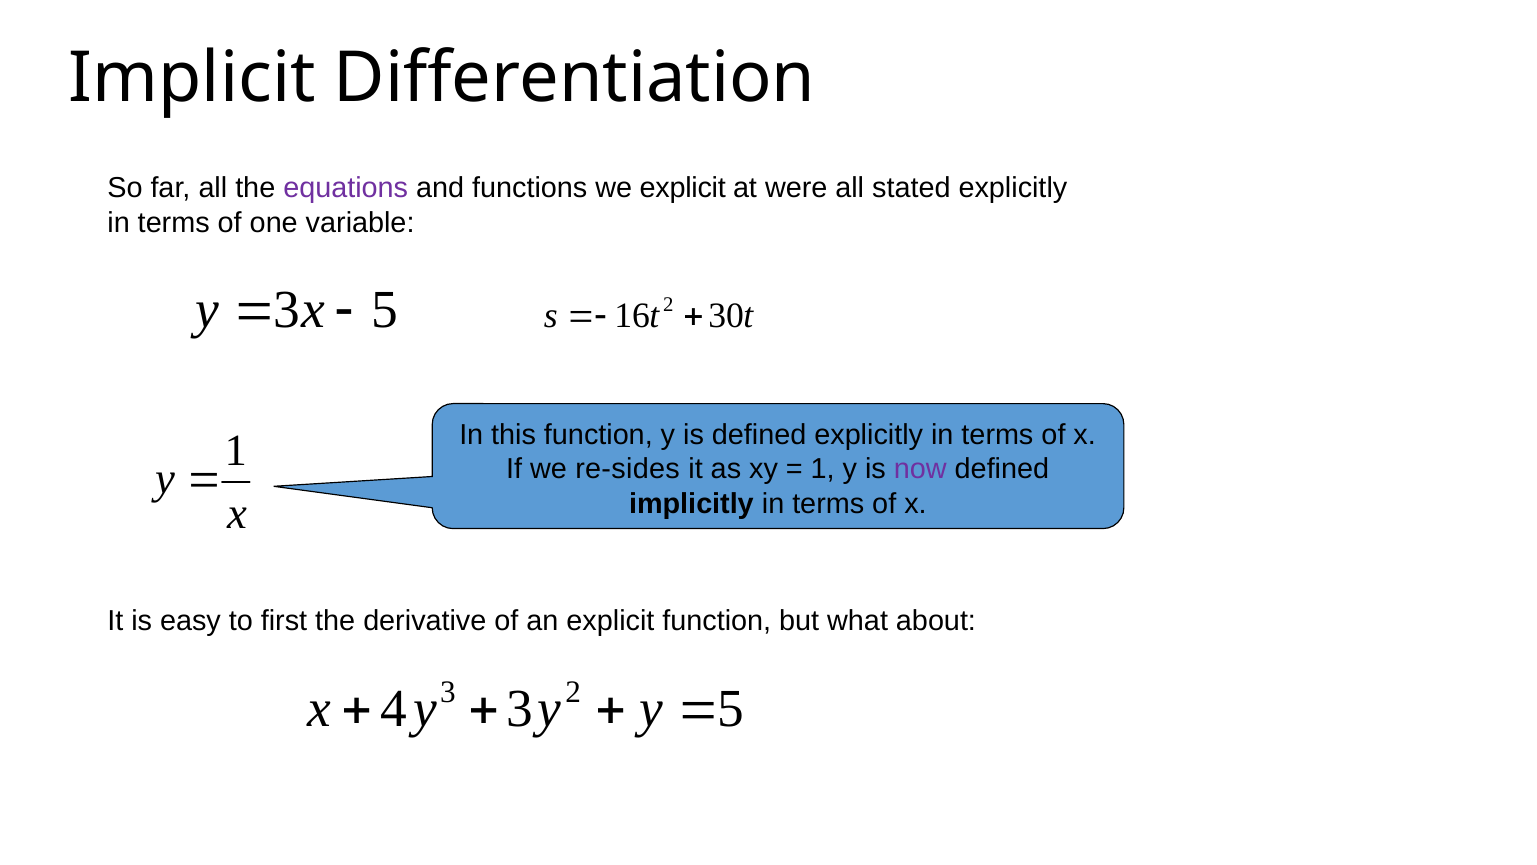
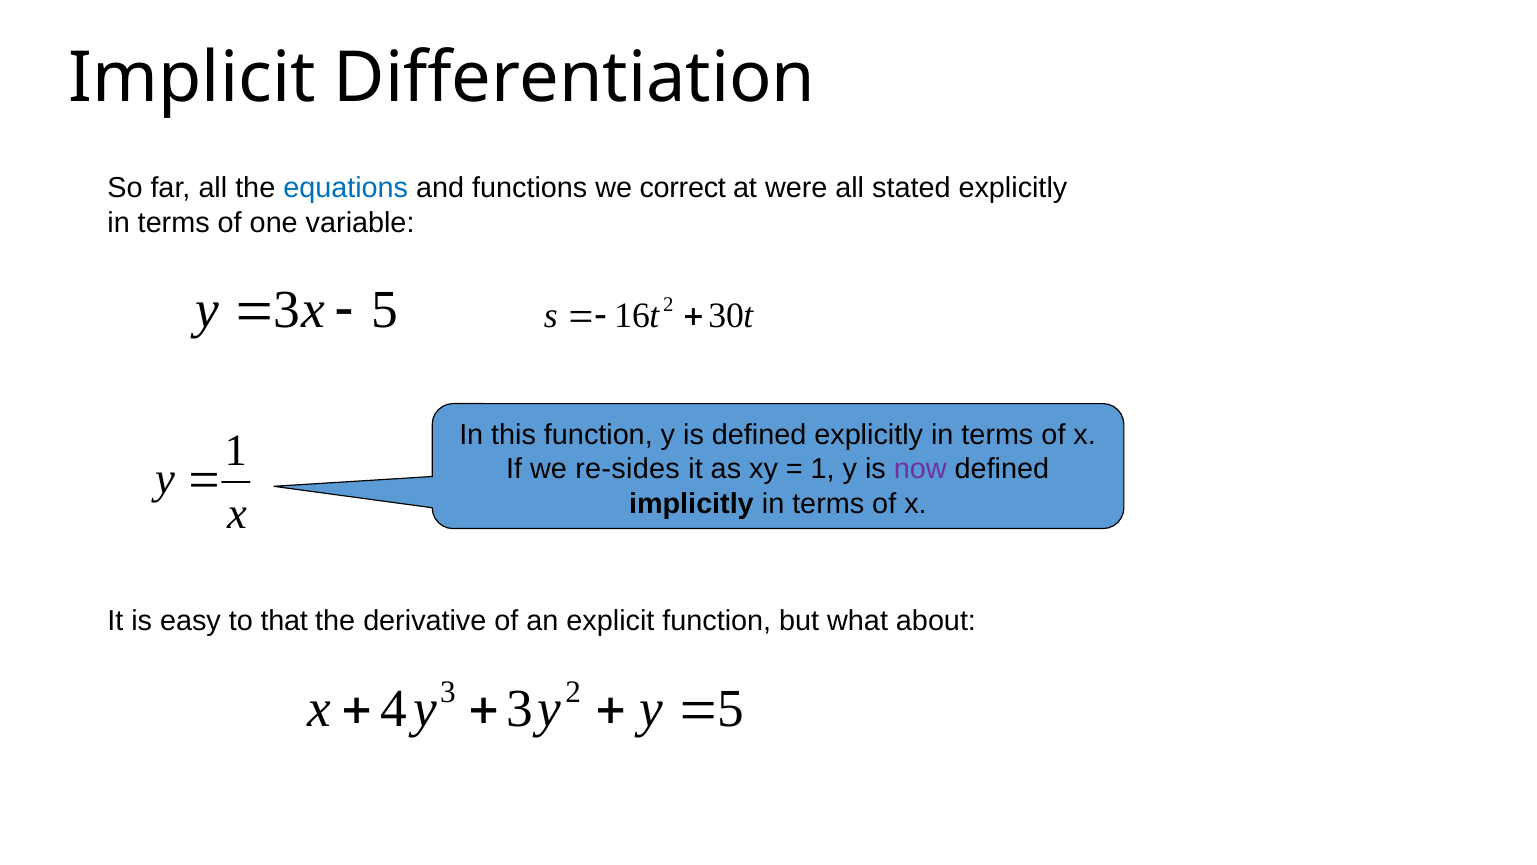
equations colour: purple -> blue
we explicit: explicit -> correct
first: first -> that
